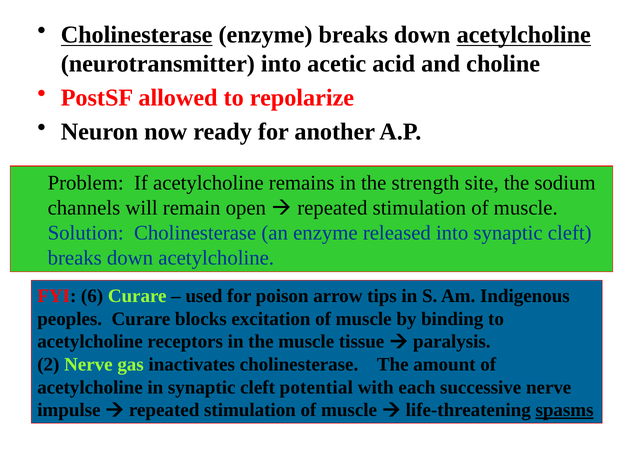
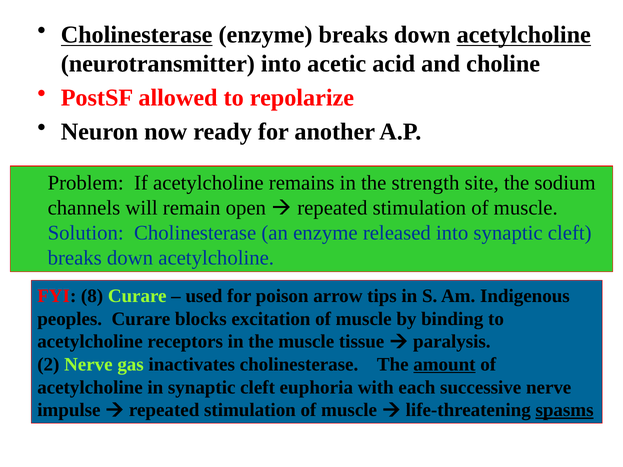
6: 6 -> 8
amount underline: none -> present
potential: potential -> euphoria
